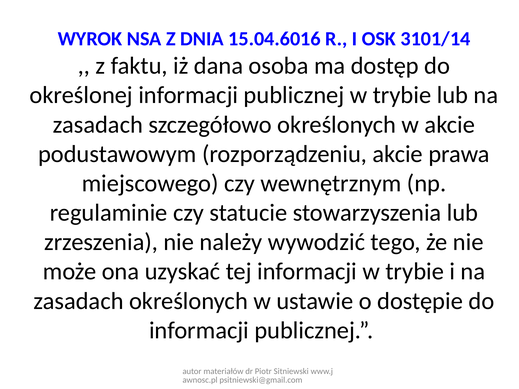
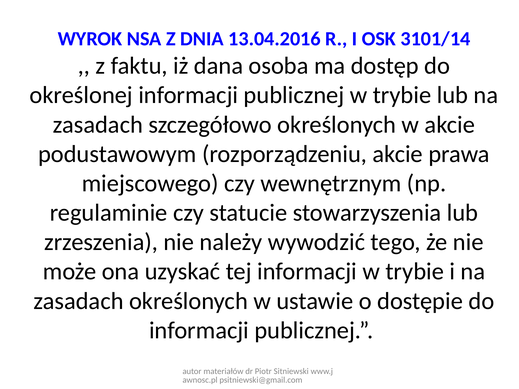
15.04.6016: 15.04.6016 -> 13.04.2016
